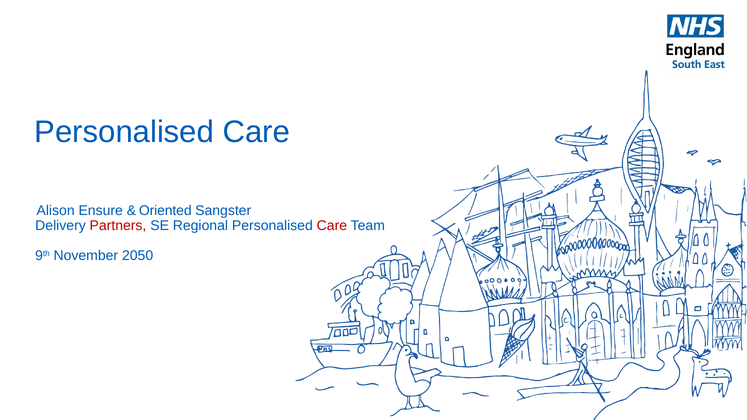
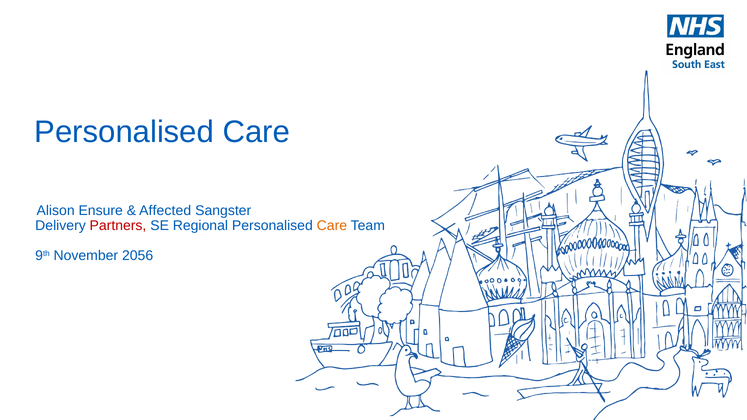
Oriented: Oriented -> Affected
Care at (332, 226) colour: red -> orange
2050: 2050 -> 2056
